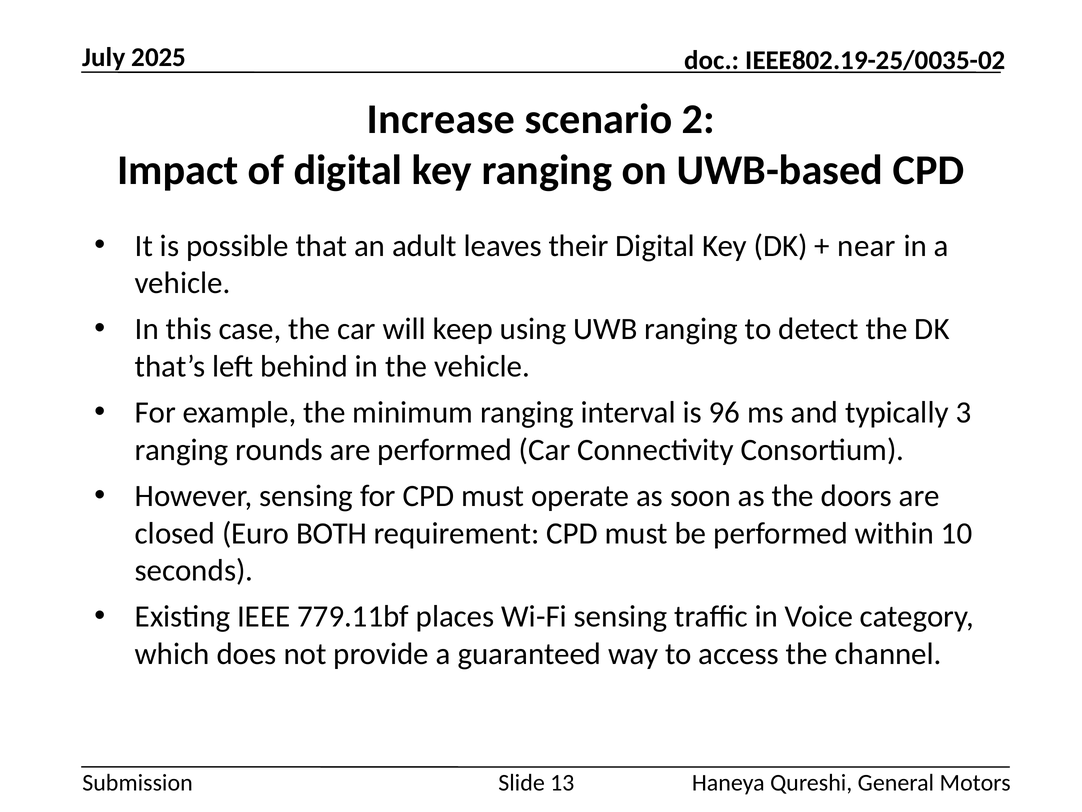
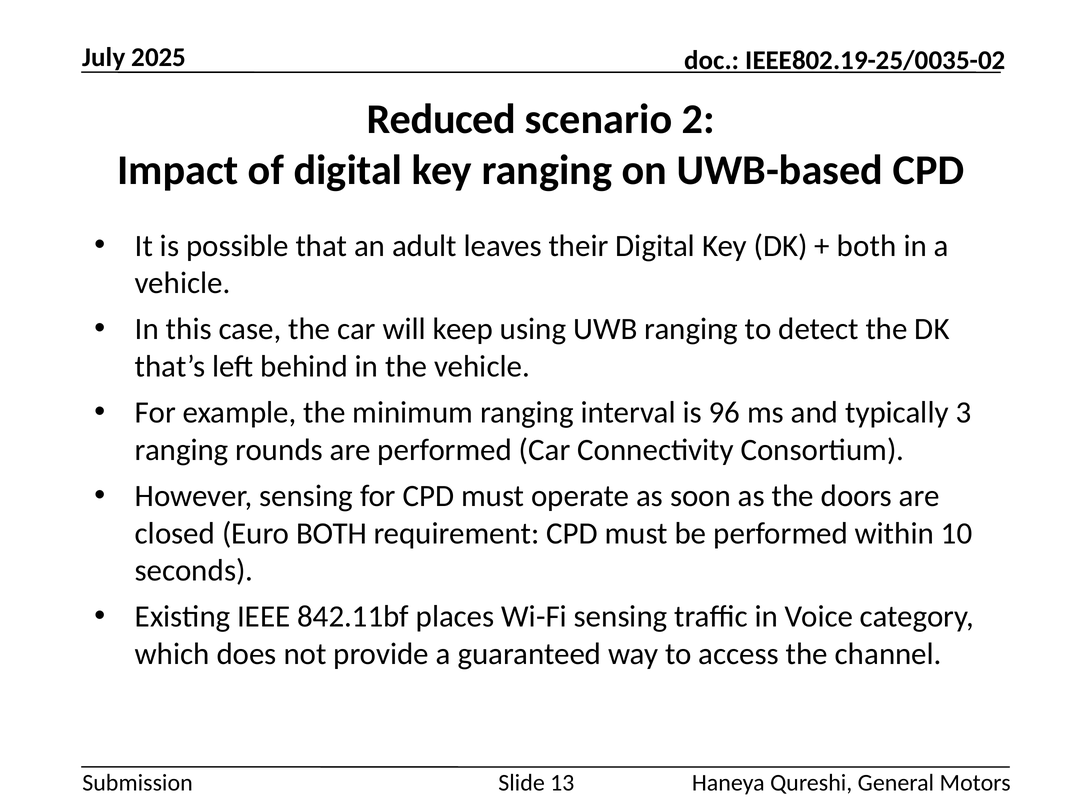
Increase: Increase -> Reduced
near at (867, 246): near -> both
779.11bf: 779.11bf -> 842.11bf
